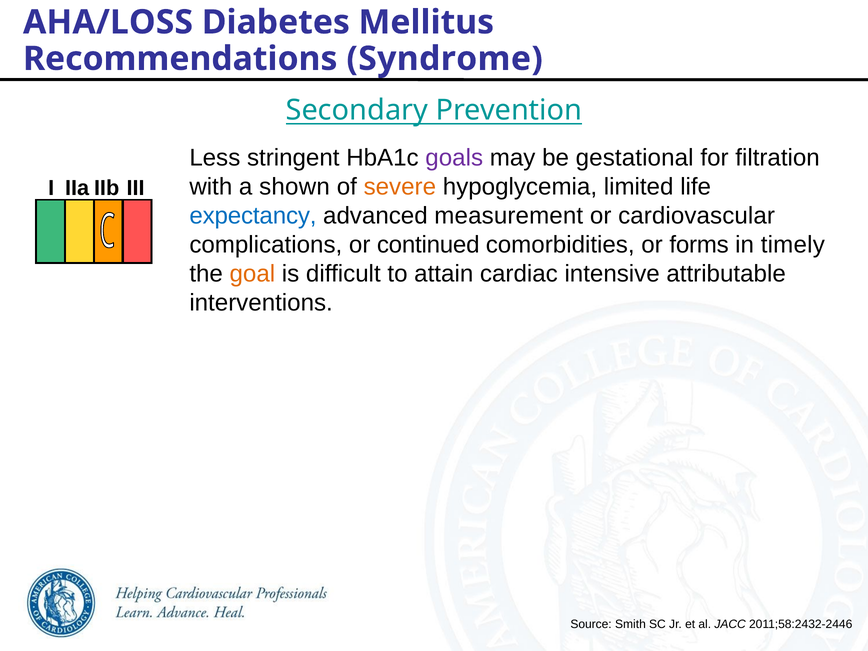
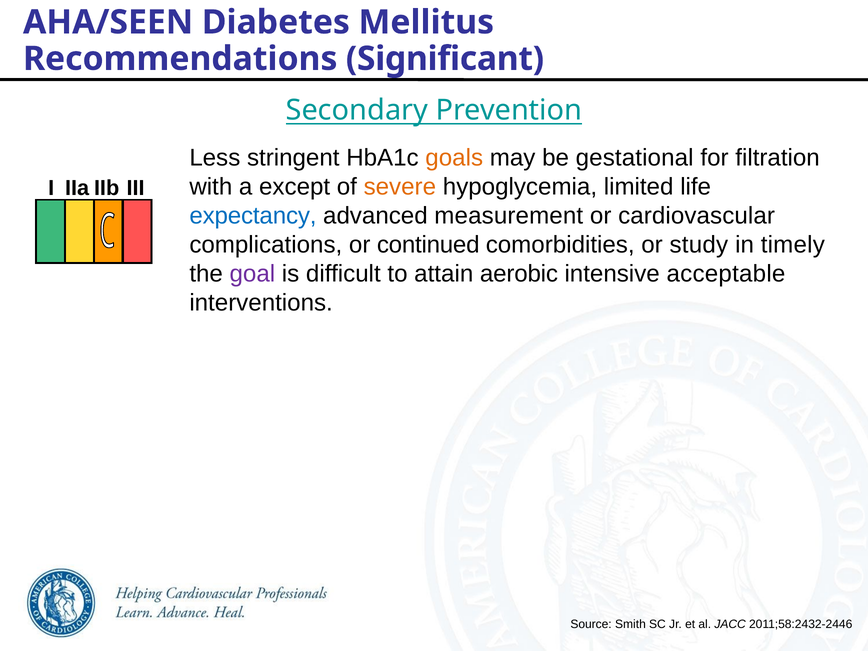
AHA/LOSS: AHA/LOSS -> AHA/SEEN
Syndrome: Syndrome -> Significant
goals colour: purple -> orange
shown: shown -> except
forms: forms -> study
goal colour: orange -> purple
cardiac: cardiac -> aerobic
attributable: attributable -> acceptable
